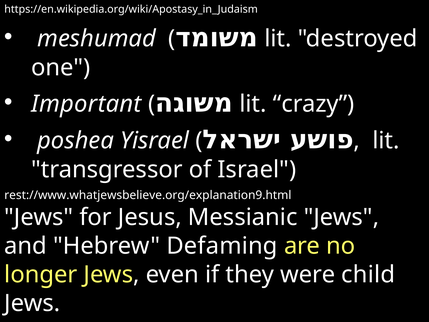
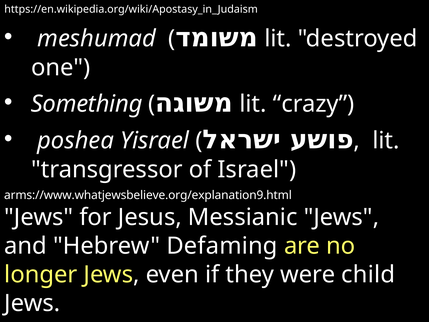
Important: Important -> Something
rest://www.whatjewsbelieve.org/explanation9.html: rest://www.whatjewsbelieve.org/explanation9.html -> arms://www.whatjewsbelieve.org/explanation9.html
